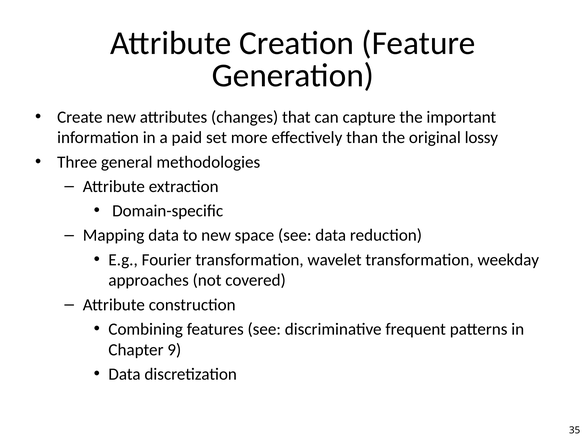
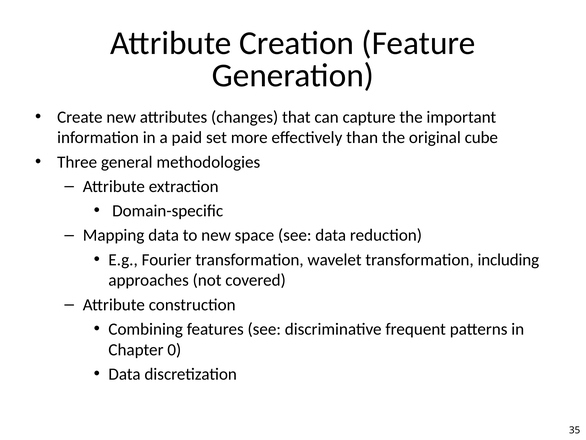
lossy: lossy -> cube
weekday: weekday -> including
9: 9 -> 0
